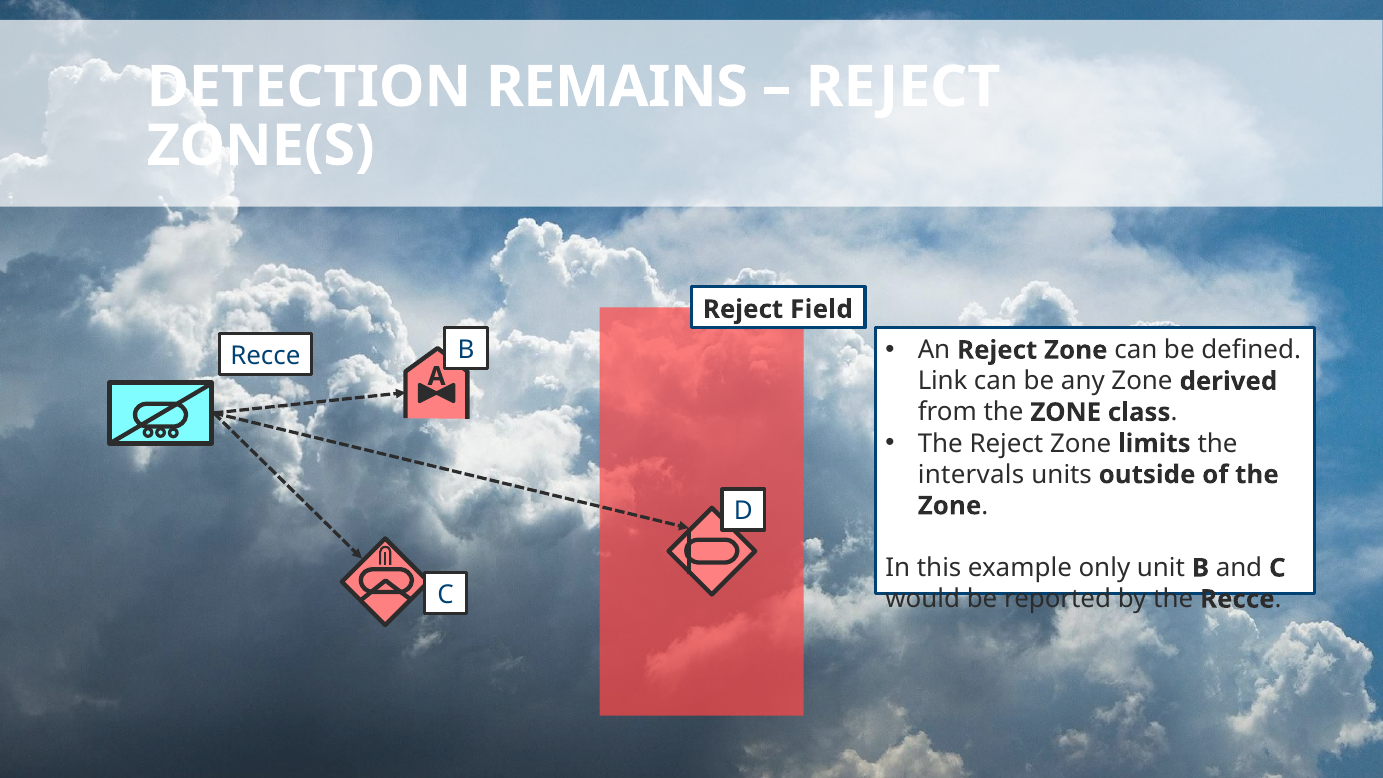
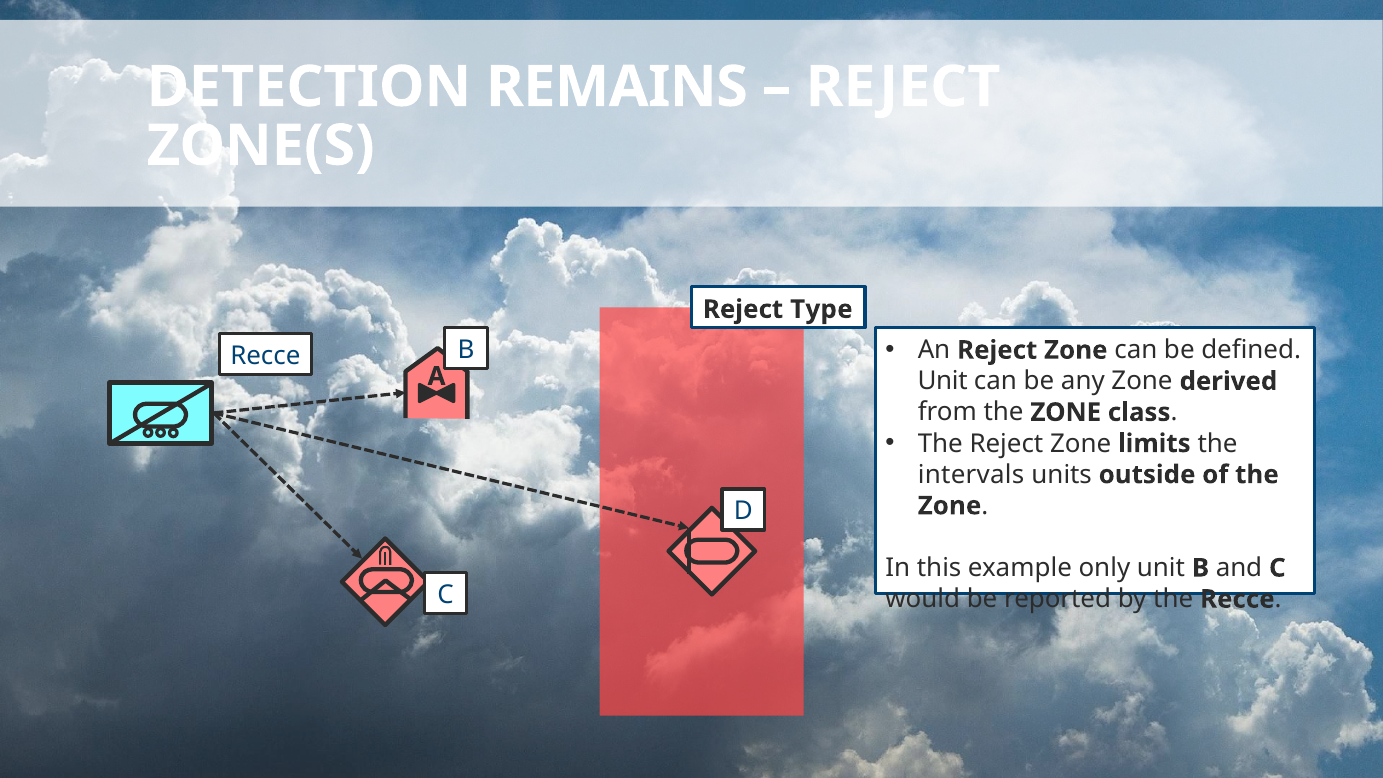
Field: Field -> Type
Link at (943, 381): Link -> Unit
